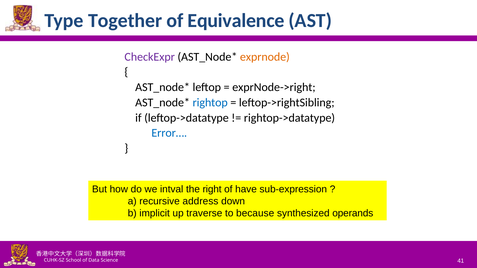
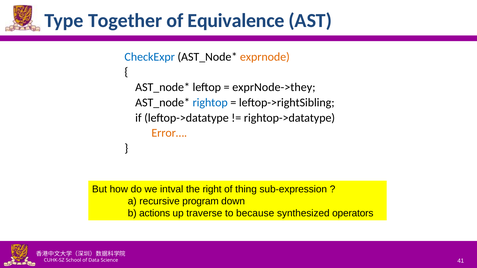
CheckExpr colour: purple -> blue
exprNode->right: exprNode->right -> exprNode->they
Error… colour: blue -> orange
have: have -> thing
address: address -> program
implicit: implicit -> actions
operands: operands -> operators
